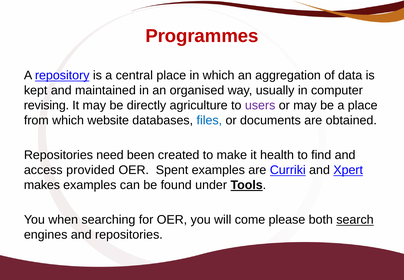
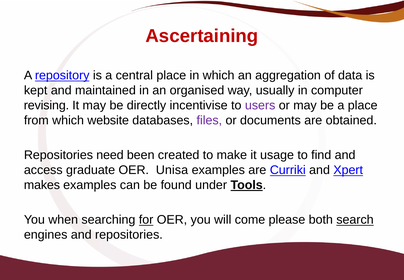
Programmes: Programmes -> Ascertaining
agriculture: agriculture -> incentivise
files colour: blue -> purple
health: health -> usage
provided: provided -> graduate
Spent: Spent -> Unisa
for underline: none -> present
